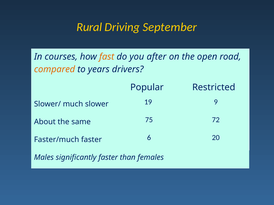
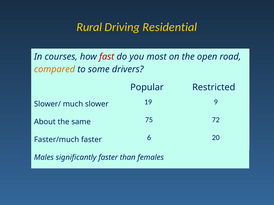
September: September -> Residential
fast colour: orange -> red
after: after -> most
years: years -> some
